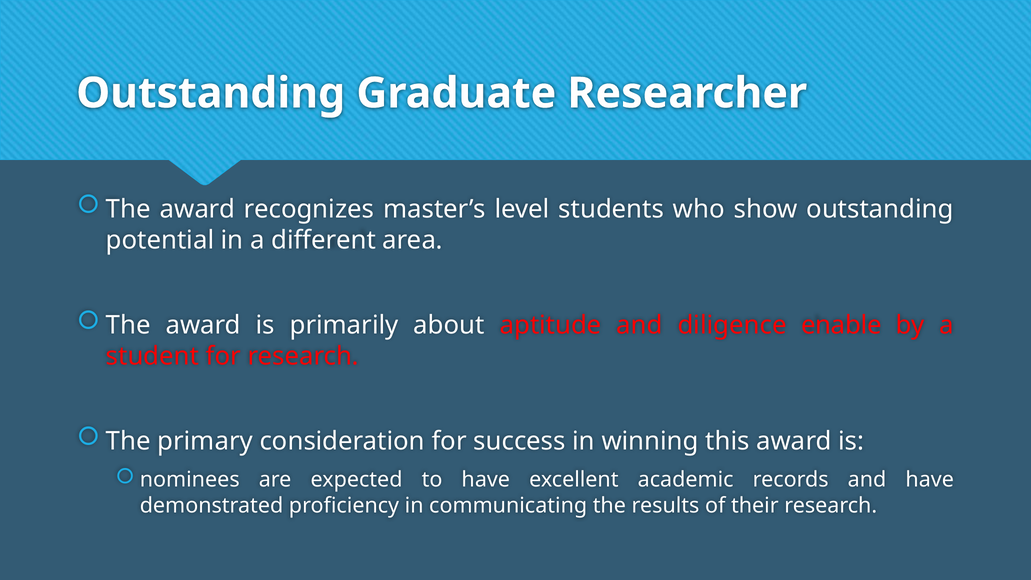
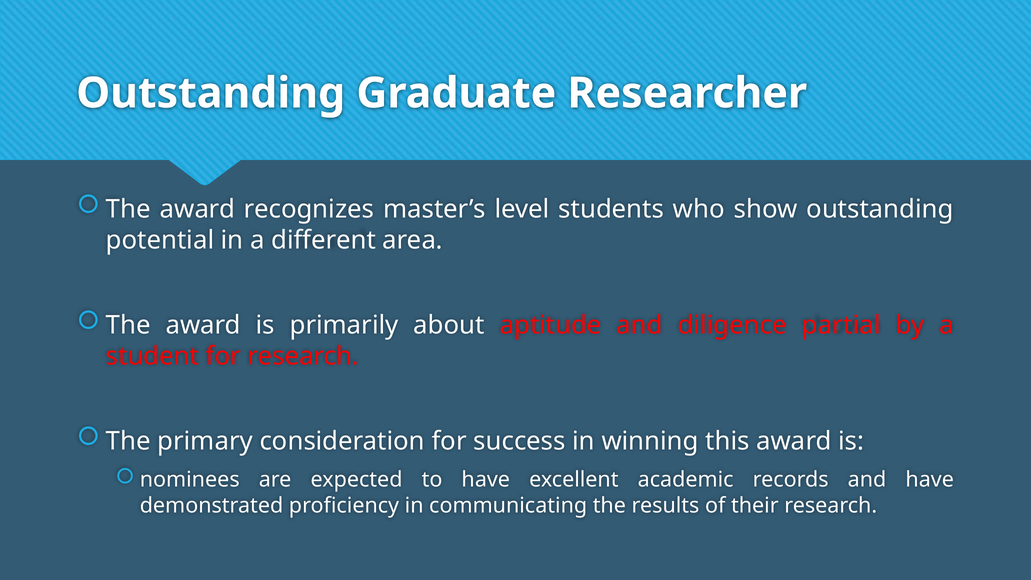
enable: enable -> partial
